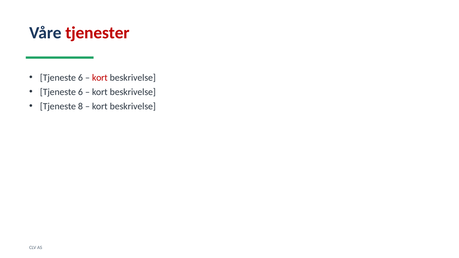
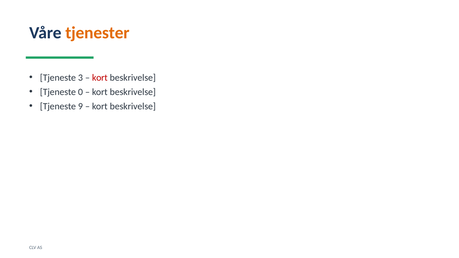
tjenester colour: red -> orange
6 at (80, 78): 6 -> 3
6 at (80, 92): 6 -> 0
8: 8 -> 9
